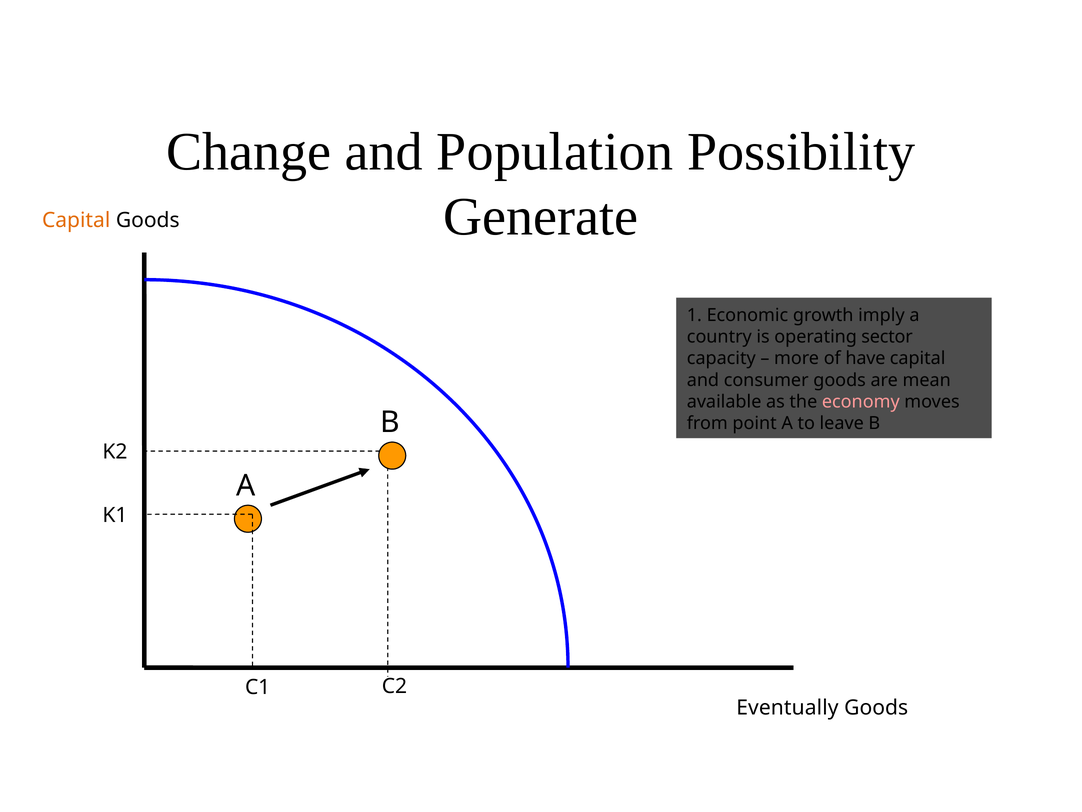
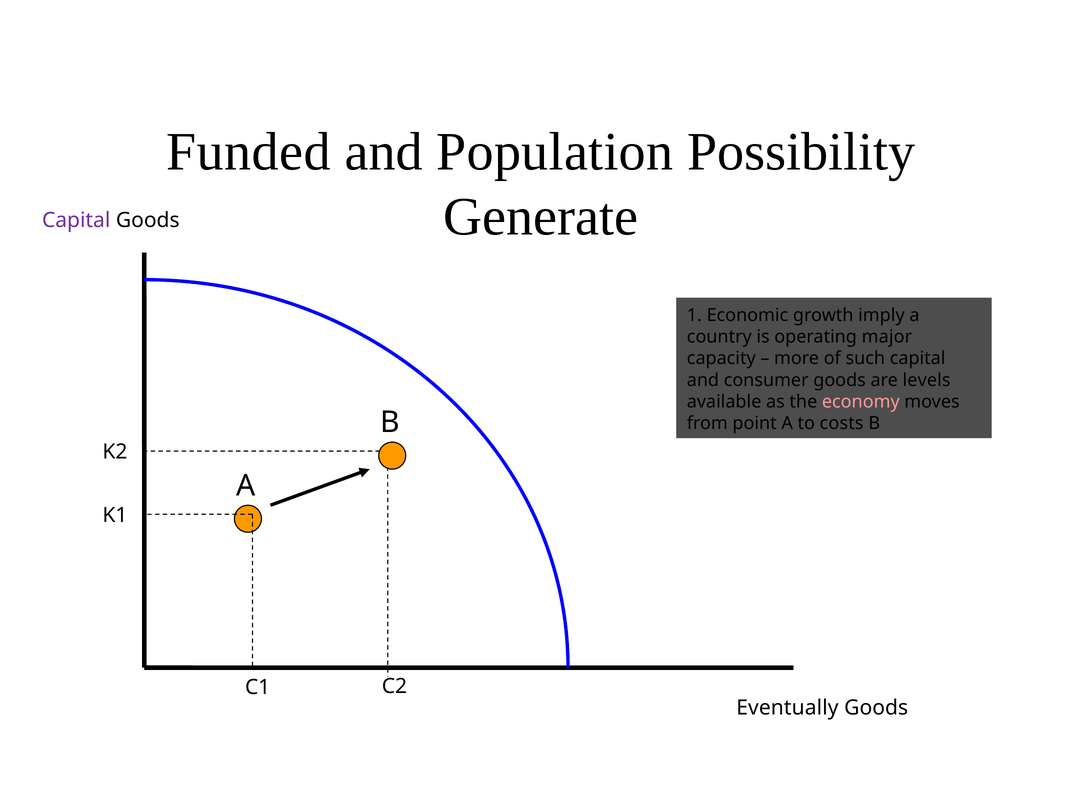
Change: Change -> Funded
Capital at (76, 220) colour: orange -> purple
sector: sector -> major
have: have -> such
mean: mean -> levels
leave: leave -> costs
